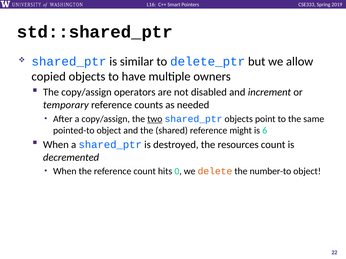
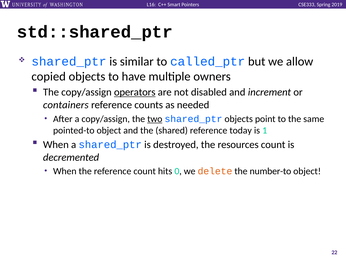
delete_ptr: delete_ptr -> called_ptr
operators underline: none -> present
temporary: temporary -> containers
might: might -> today
6: 6 -> 1
